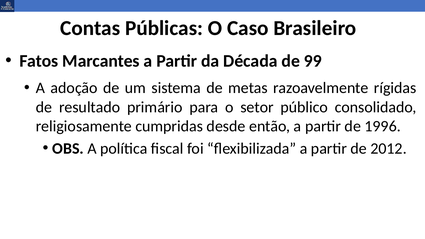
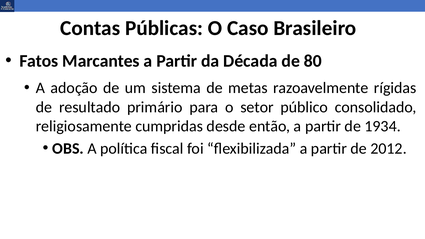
99: 99 -> 80
1996: 1996 -> 1934
